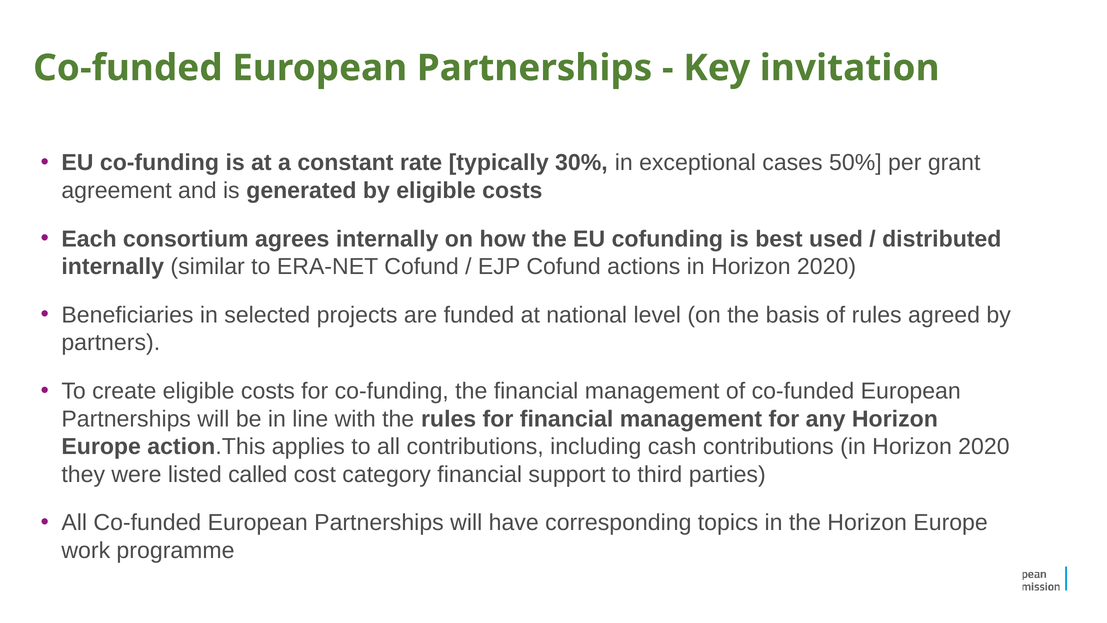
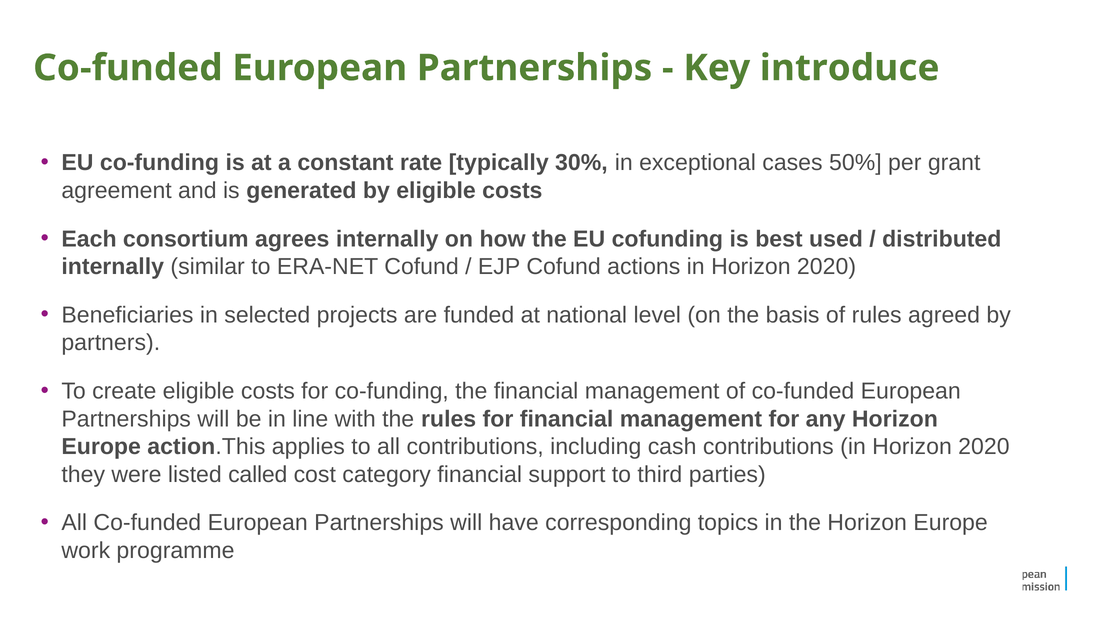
invitation: invitation -> introduce
